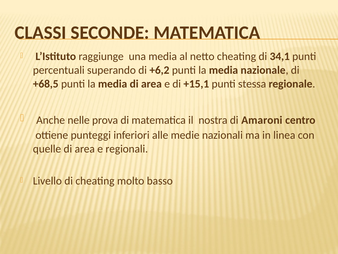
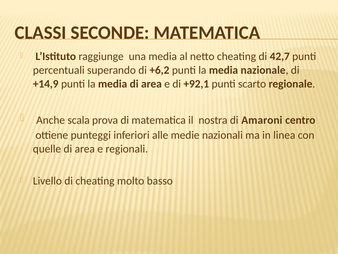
34,1: 34,1 -> 42,7
+68,5: +68,5 -> +14,9
+15,1: +15,1 -> +92,1
stessa: stessa -> scarto
nelle: nelle -> scala
